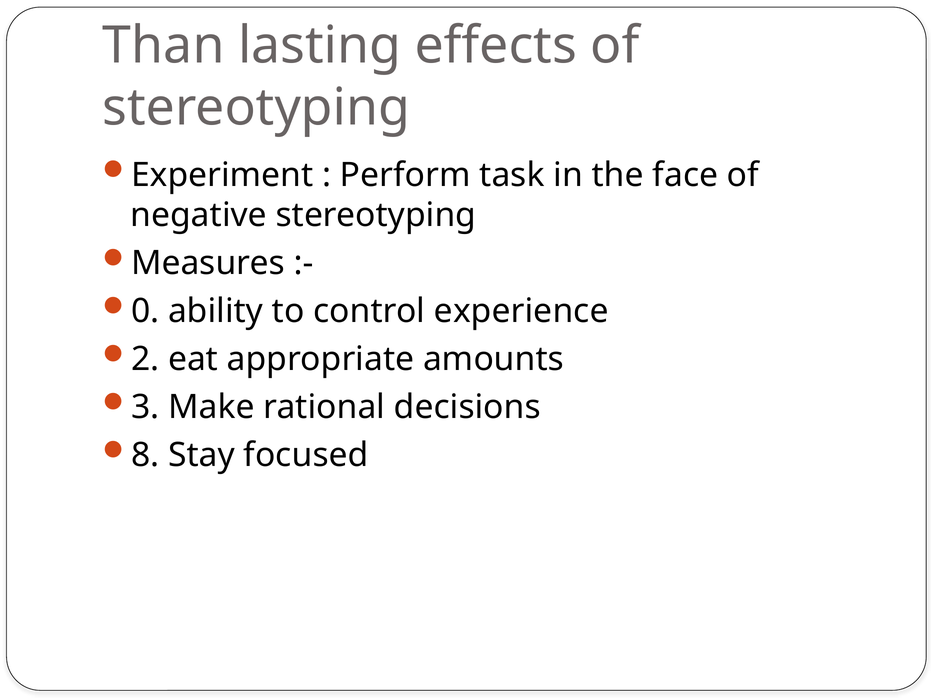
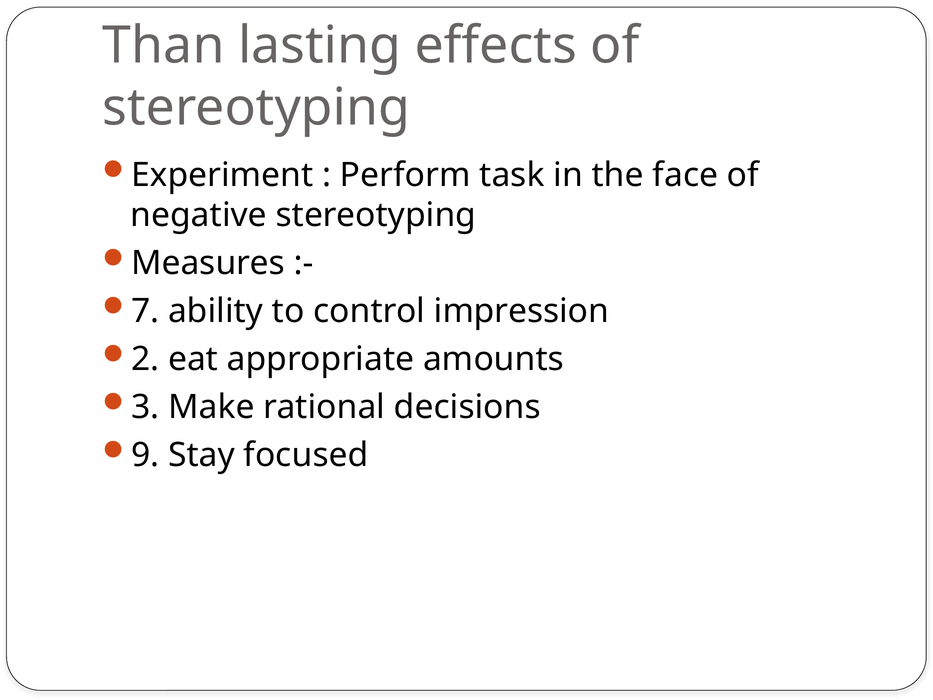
0: 0 -> 7
experience: experience -> impression
8: 8 -> 9
